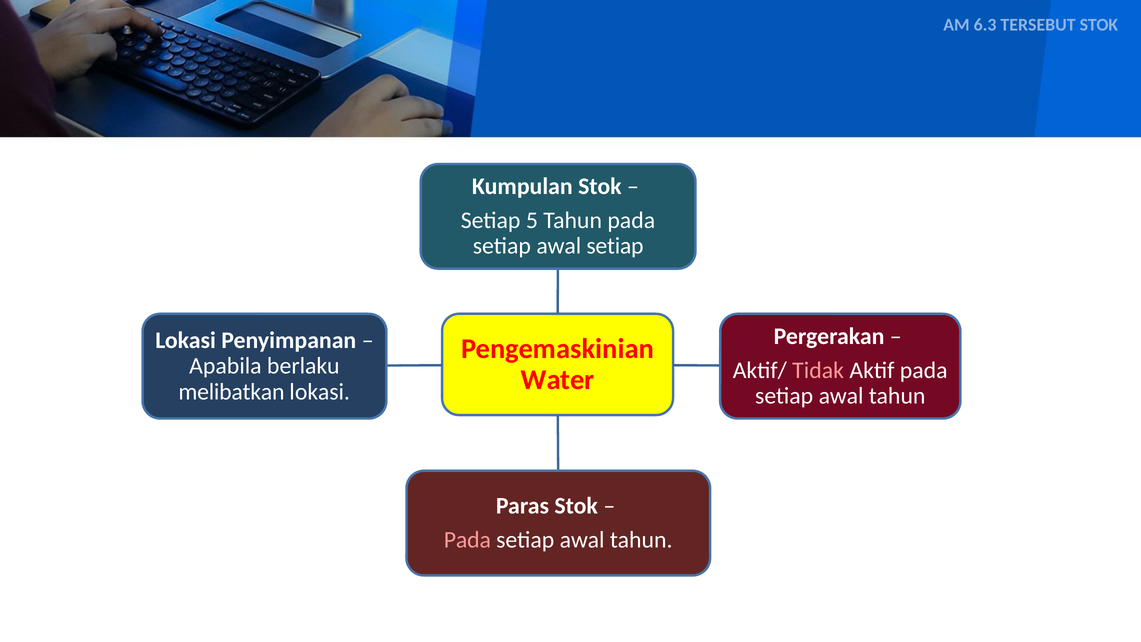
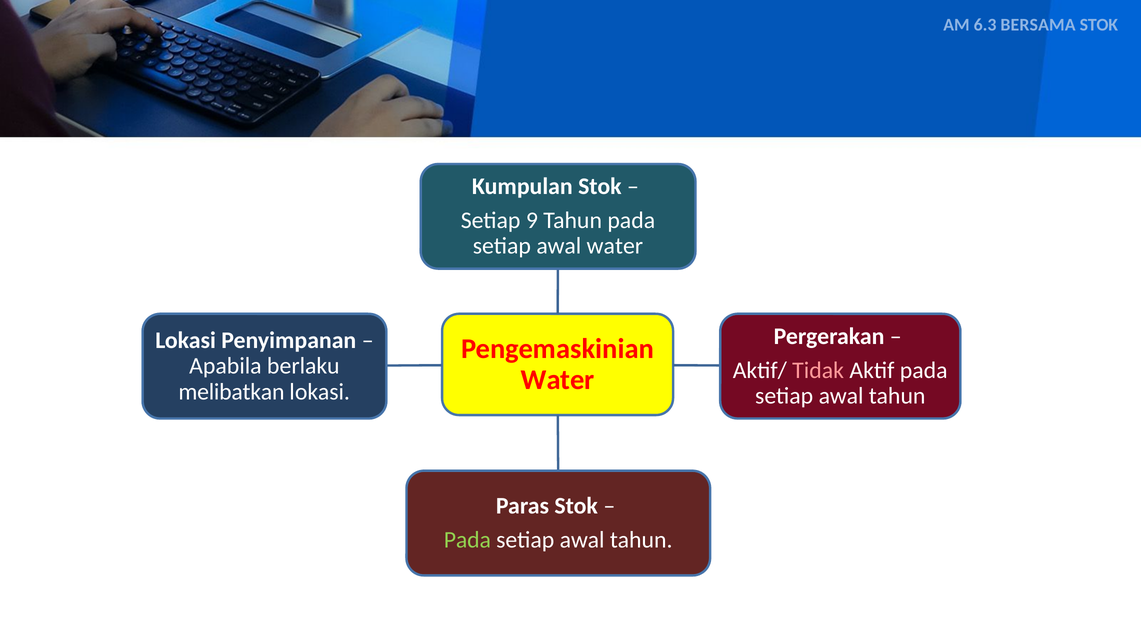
TERSEBUT: TERSEBUT -> BERSAMA
5: 5 -> 9
awal setiap: setiap -> water
Pada at (467, 540) colour: pink -> light green
